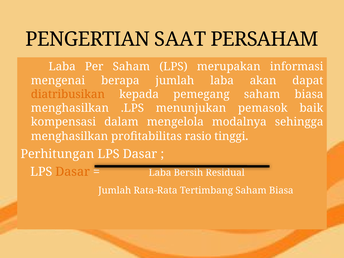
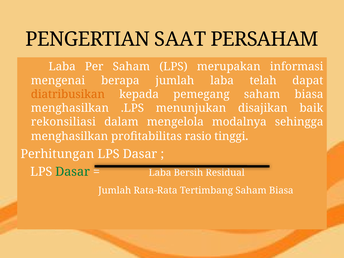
akan: akan -> telah
pemasok: pemasok -> disajikan
kompensasi: kompensasi -> rekonsiliasi
Dasar at (73, 172) colour: orange -> green
